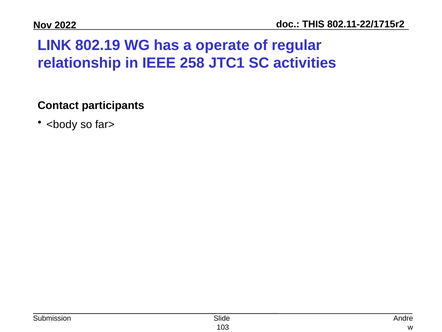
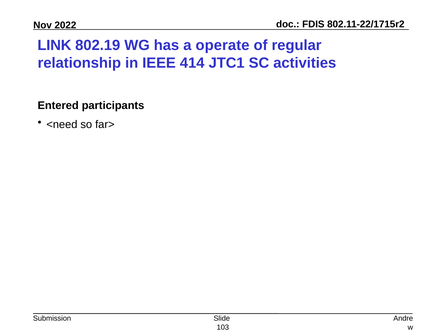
THIS: THIS -> FDIS
258: 258 -> 414
Contact: Contact -> Entered
<body: <body -> <need
